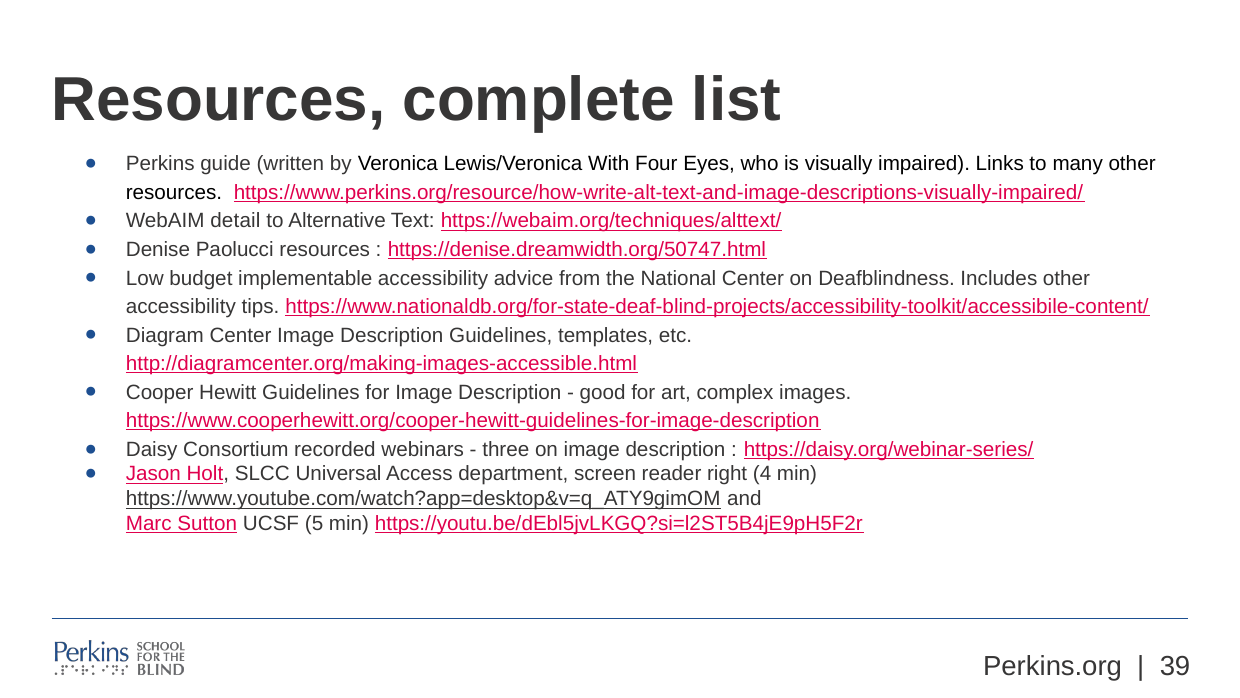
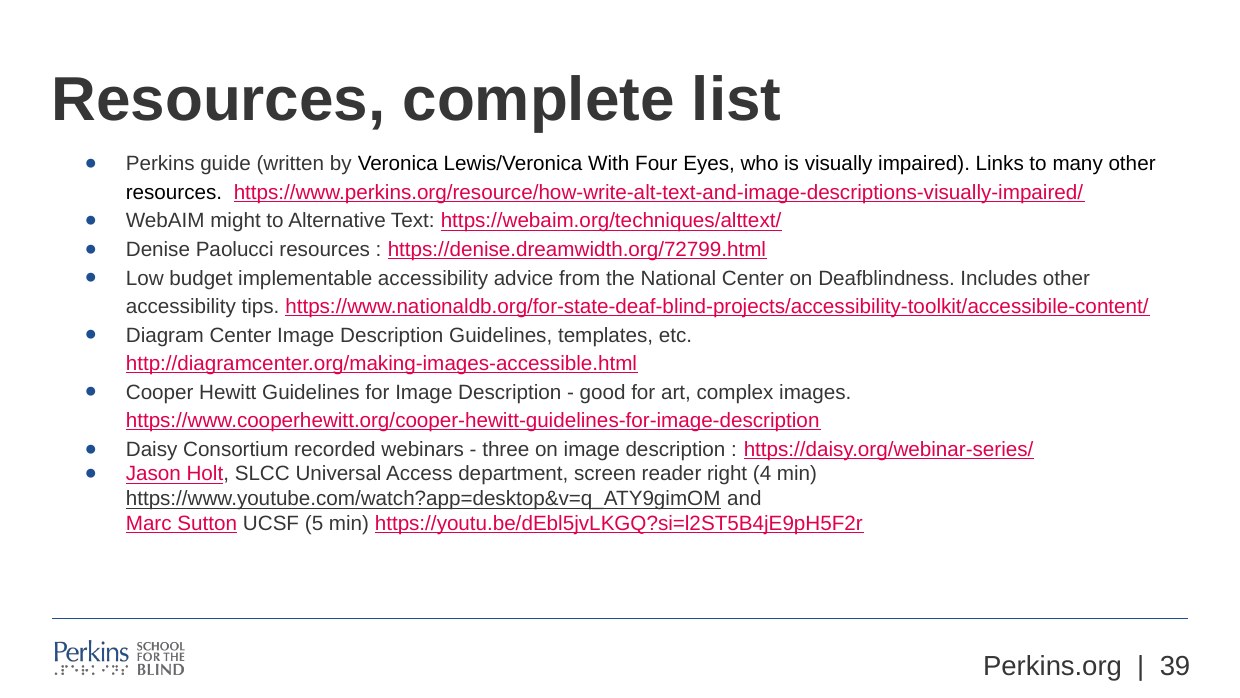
detail: detail -> might
https://denise.dreamwidth.org/50747.html: https://denise.dreamwidth.org/50747.html -> https://denise.dreamwidth.org/72799.html
